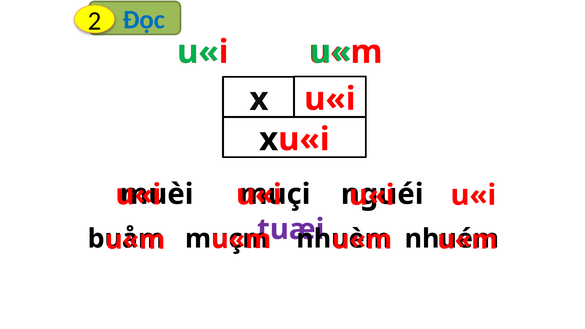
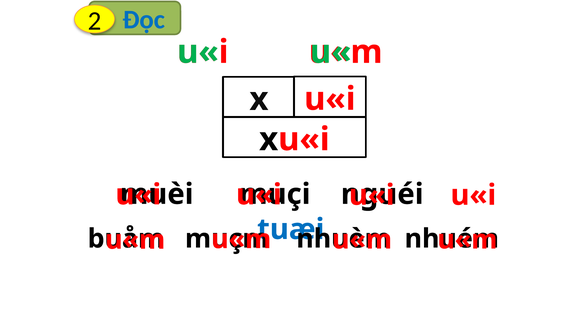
tuæi colour: purple -> blue
